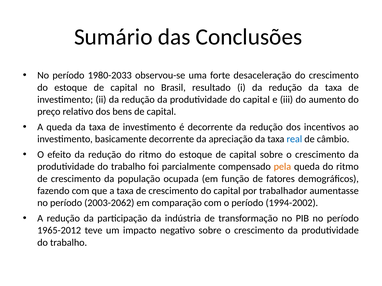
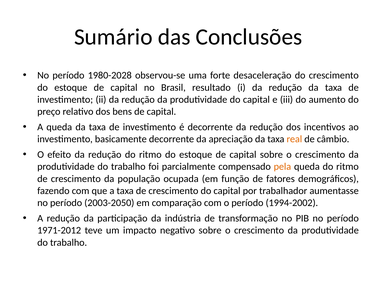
1980-2033: 1980-2033 -> 1980-2028
real colour: blue -> orange
2003-2062: 2003-2062 -> 2003-2050
1965-2012: 1965-2012 -> 1971-2012
